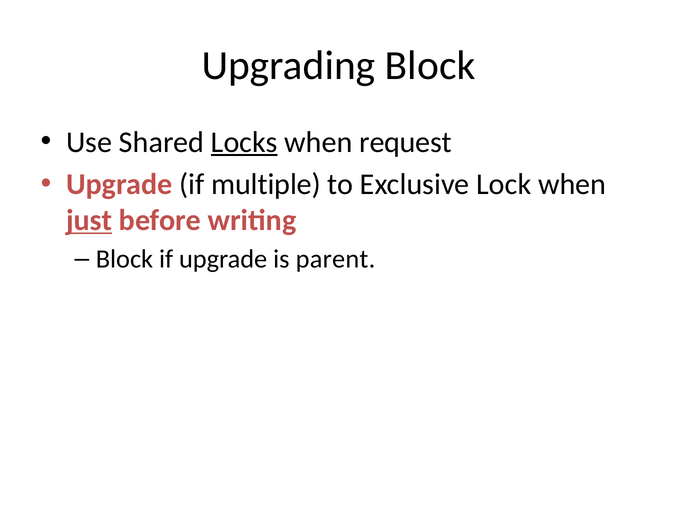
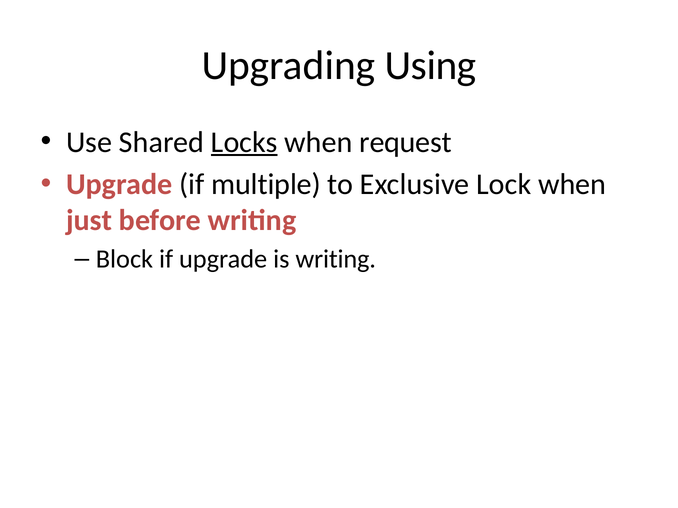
Upgrading Block: Block -> Using
just underline: present -> none
is parent: parent -> writing
